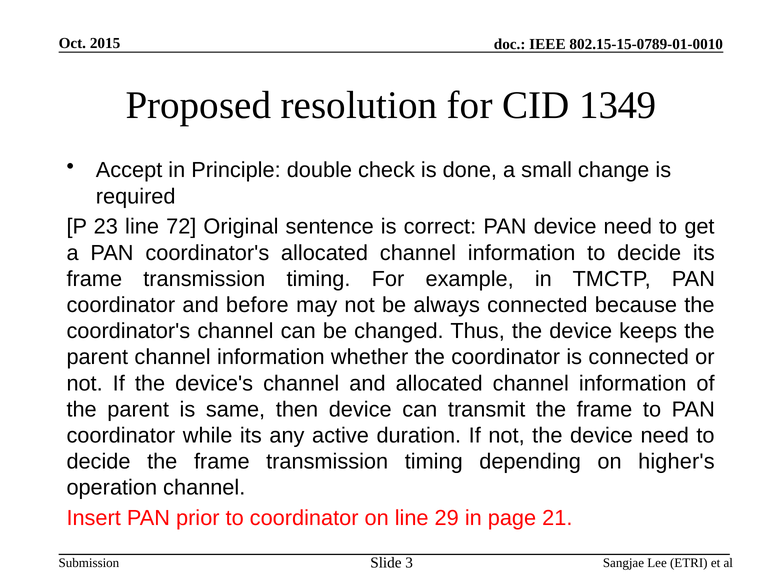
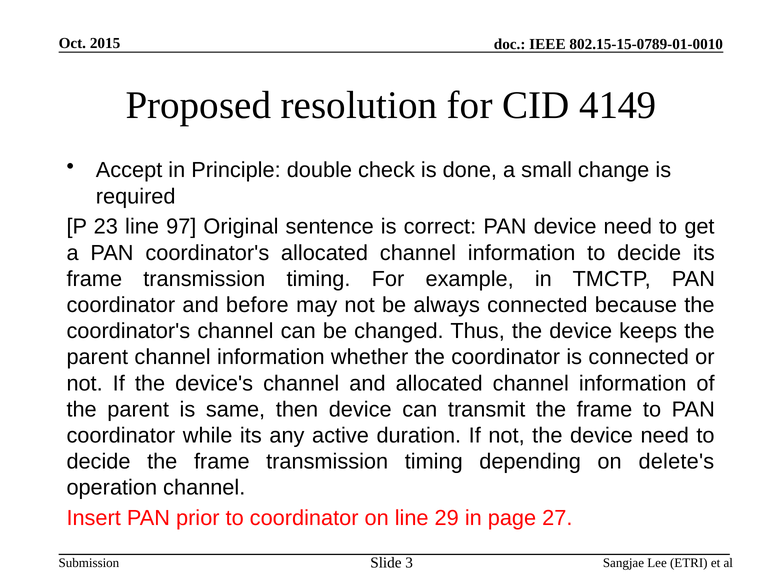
1349: 1349 -> 4149
72: 72 -> 97
higher's: higher's -> delete's
21: 21 -> 27
